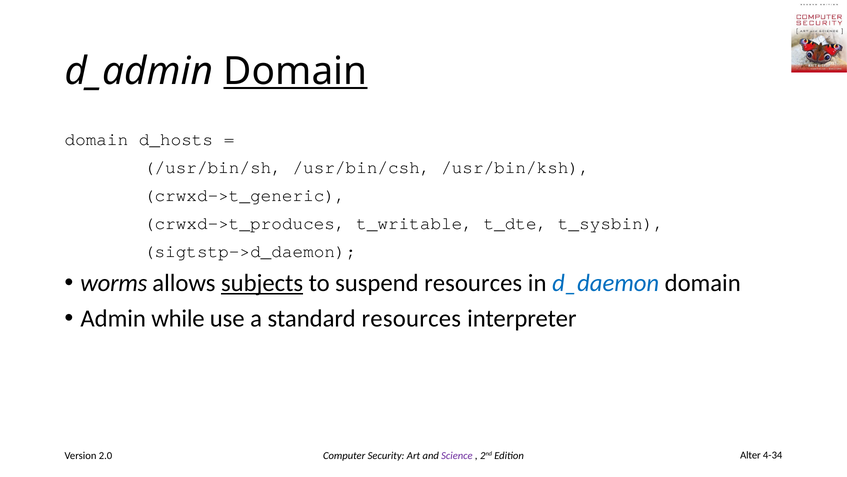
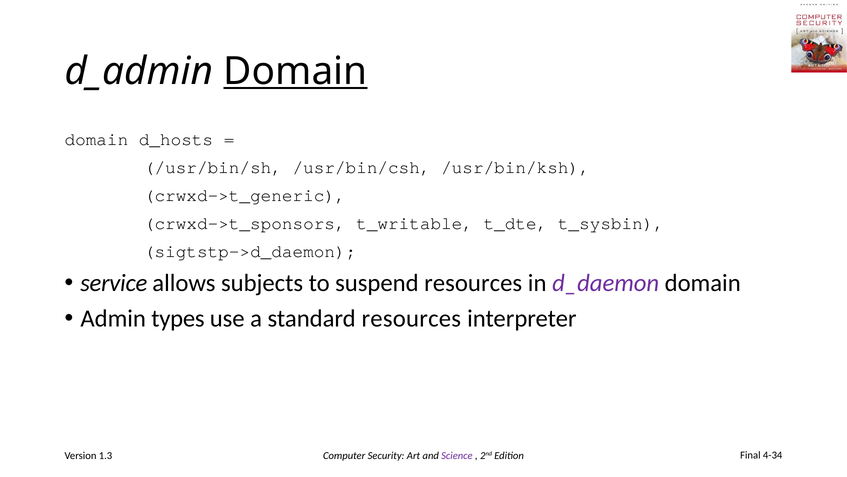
crwxd->t_produces: crwxd->t_produces -> crwxd->t_sponsors
worms: worms -> service
subjects underline: present -> none
d_daemon colour: blue -> purple
while: while -> types
2.0: 2.0 -> 1.3
Alter: Alter -> Final
